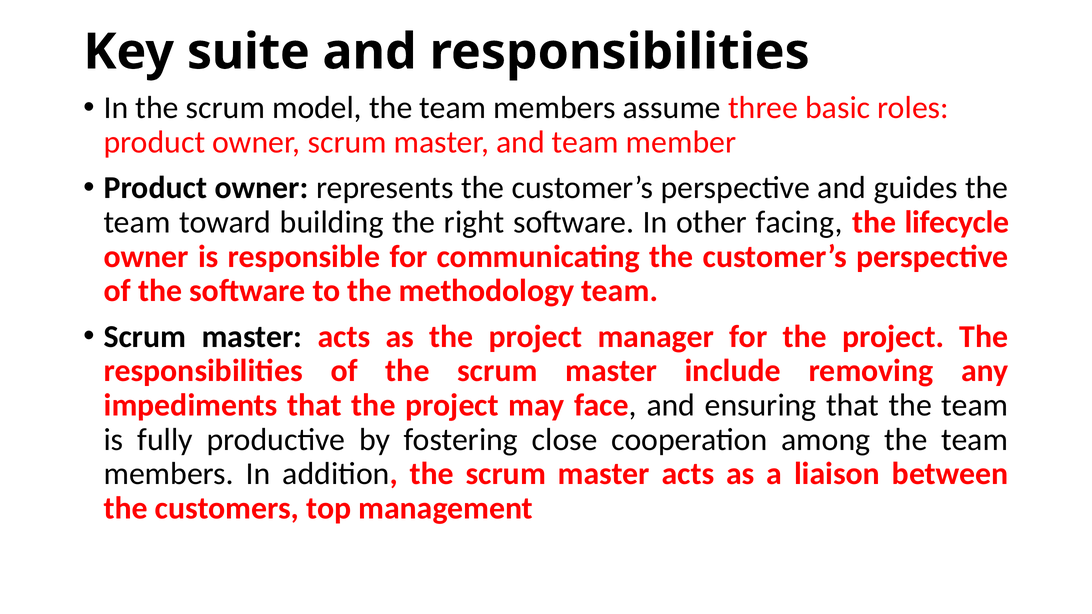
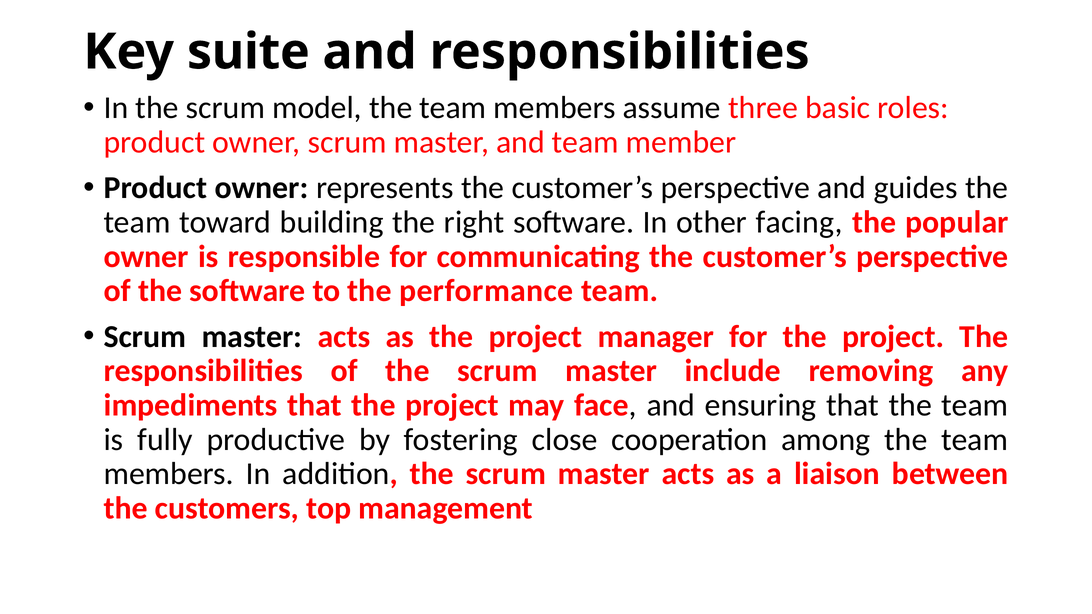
lifecycle: lifecycle -> popular
methodology: methodology -> performance
